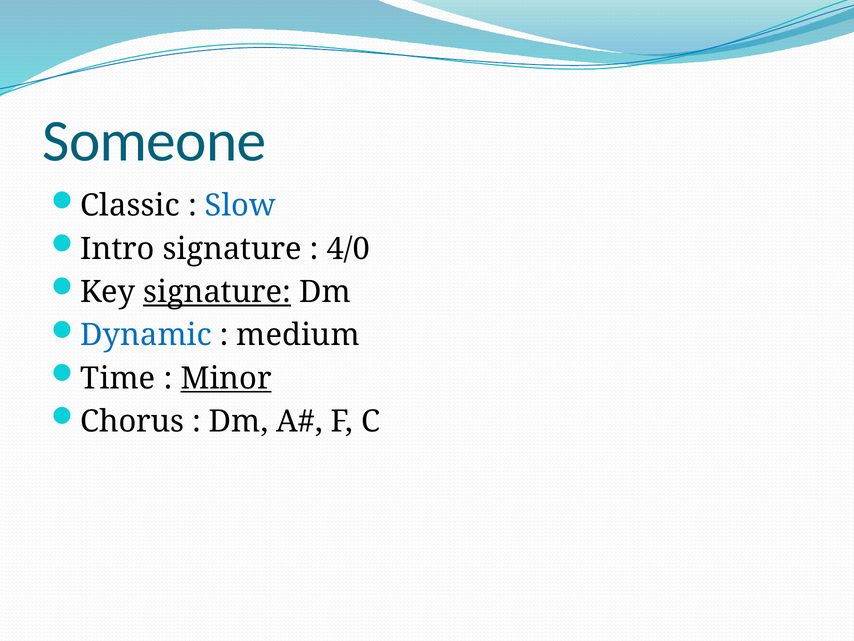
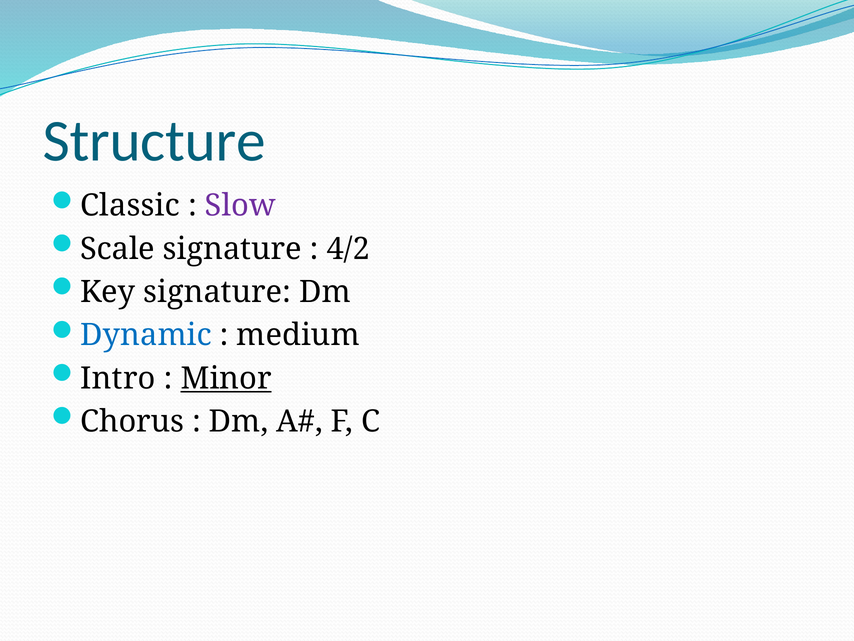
Someone: Someone -> Structure
Slow colour: blue -> purple
Intro: Intro -> Scale
4/0: 4/0 -> 4/2
signature at (217, 292) underline: present -> none
Time: Time -> Intro
